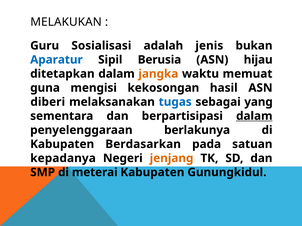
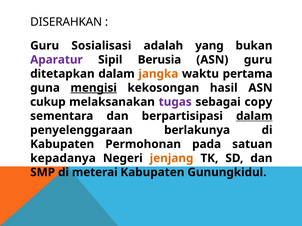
MELAKUKAN: MELAKUKAN -> DISERAHKAN
jenis: jenis -> yang
Aparatur colour: blue -> purple
ASN hijau: hijau -> guru
memuat: memuat -> pertama
mengisi underline: none -> present
diberi: diberi -> cukup
tugas colour: blue -> purple
yang: yang -> copy
Berdasarkan: Berdasarkan -> Permohonan
